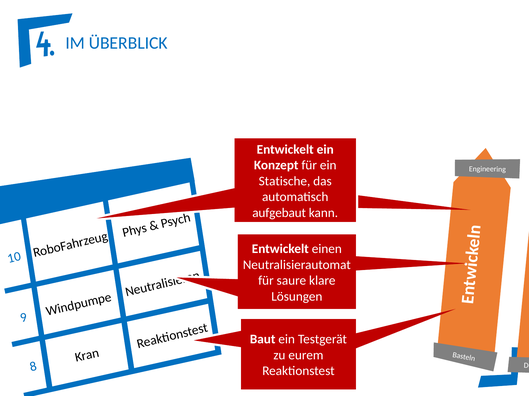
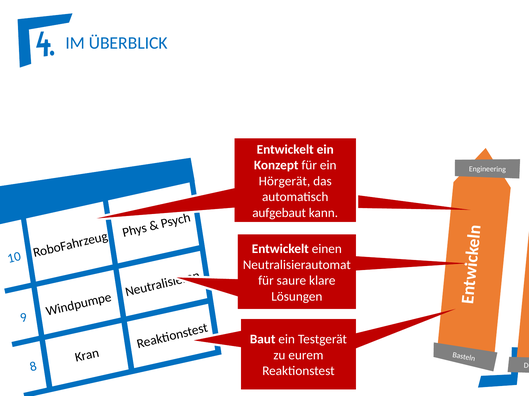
Statische: Statische -> Hörgerät
